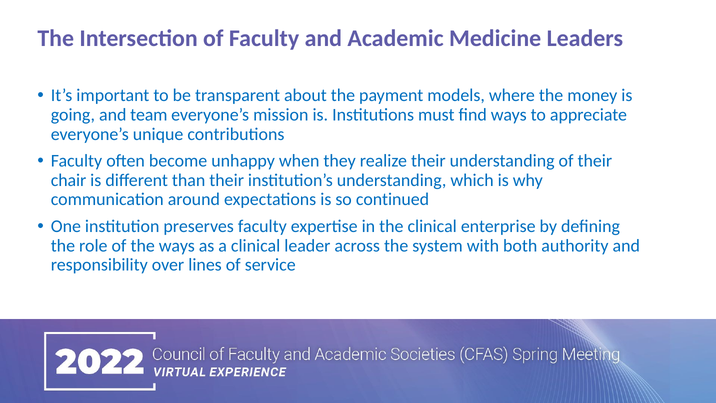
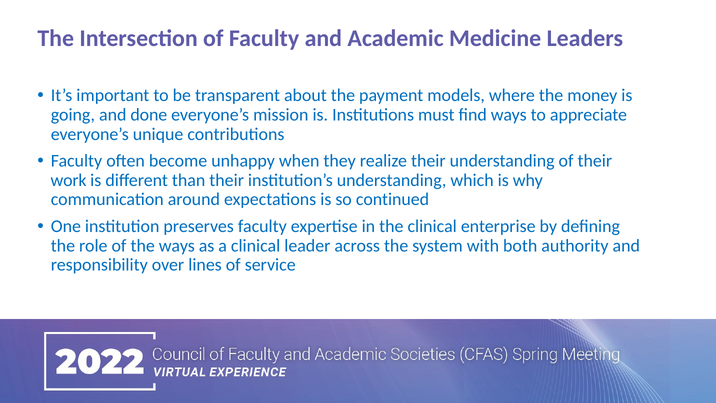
team: team -> done
chair: chair -> work
